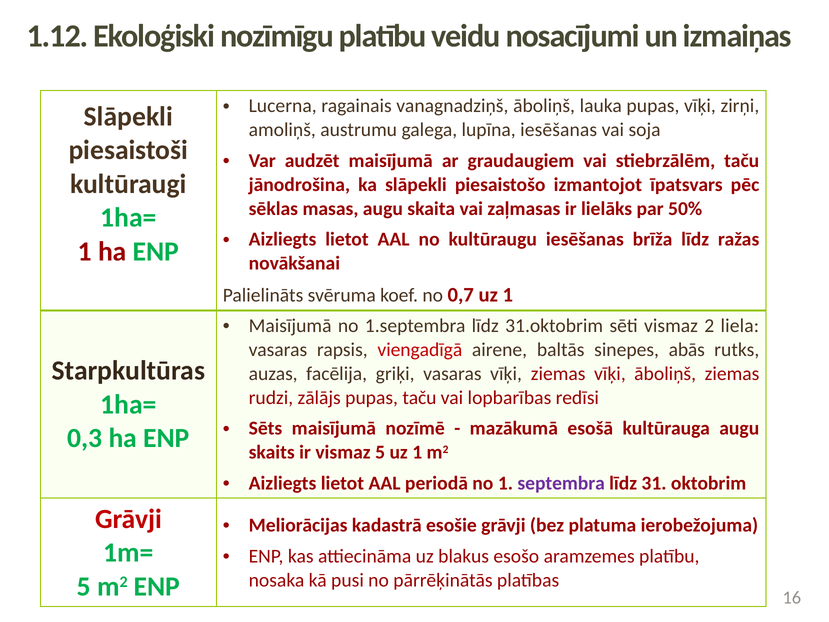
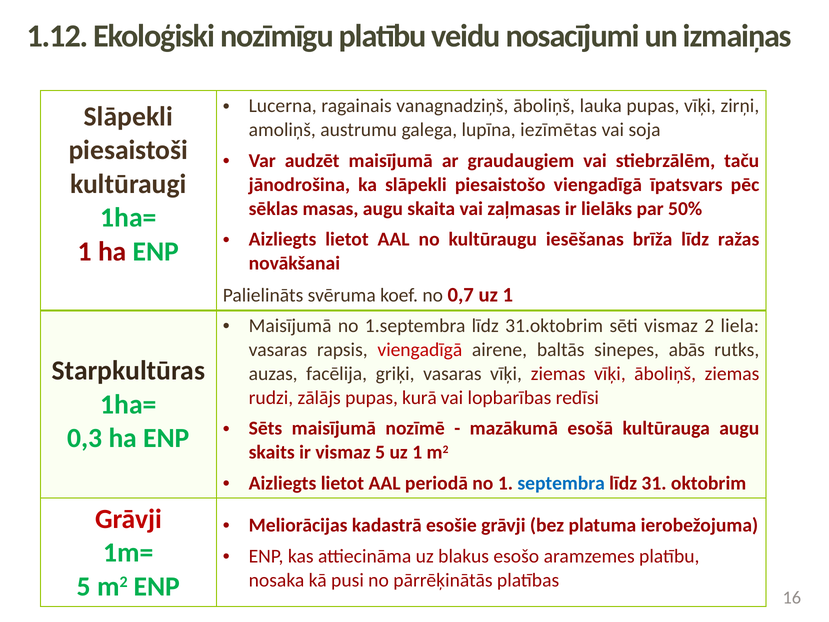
lupīna iesēšanas: iesēšanas -> iezīmētas
piesaistošo izmantojot: izmantojot -> viengadīgā
pupas taču: taču -> kurā
septembra colour: purple -> blue
